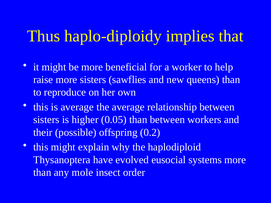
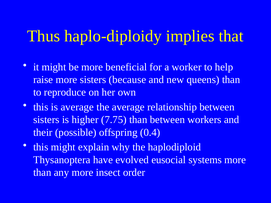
sawflies: sawflies -> because
0.05: 0.05 -> 7.75
0.2: 0.2 -> 0.4
any mole: mole -> more
